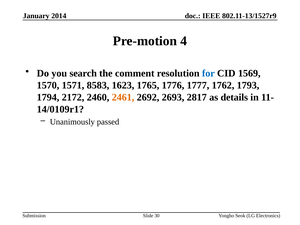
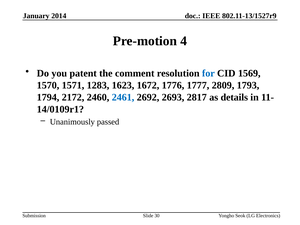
search: search -> patent
8583: 8583 -> 1283
1765: 1765 -> 1672
1762: 1762 -> 2809
2461 colour: orange -> blue
